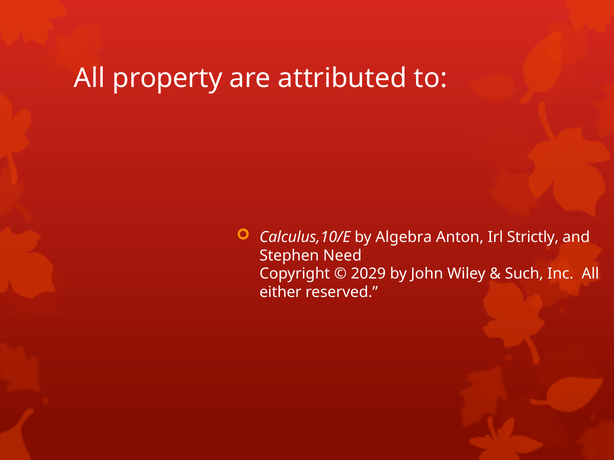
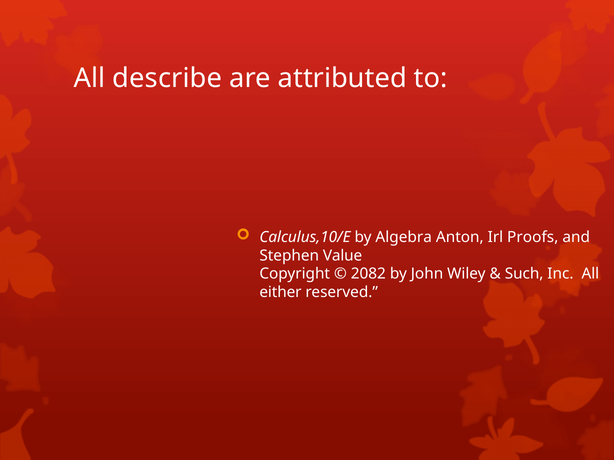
property: property -> describe
Strictly: Strictly -> Proofs
Need: Need -> Value
2029: 2029 -> 2082
